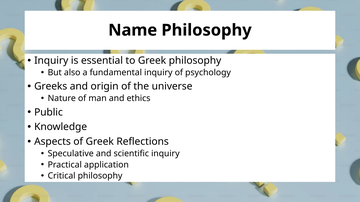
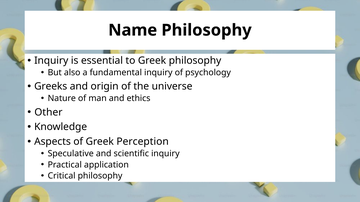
Public: Public -> Other
Reflections: Reflections -> Perception
